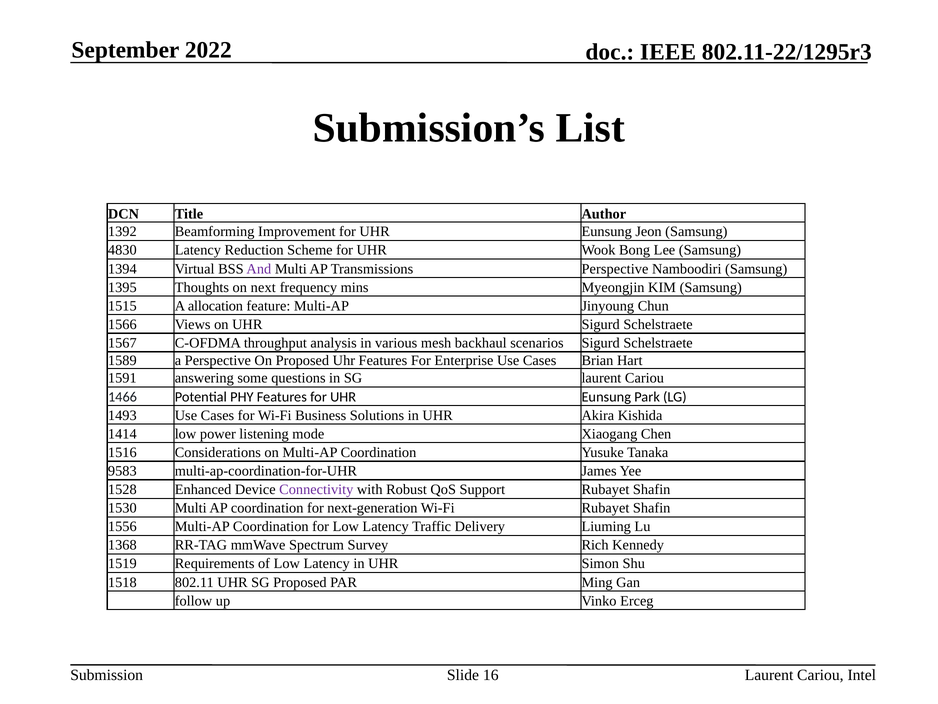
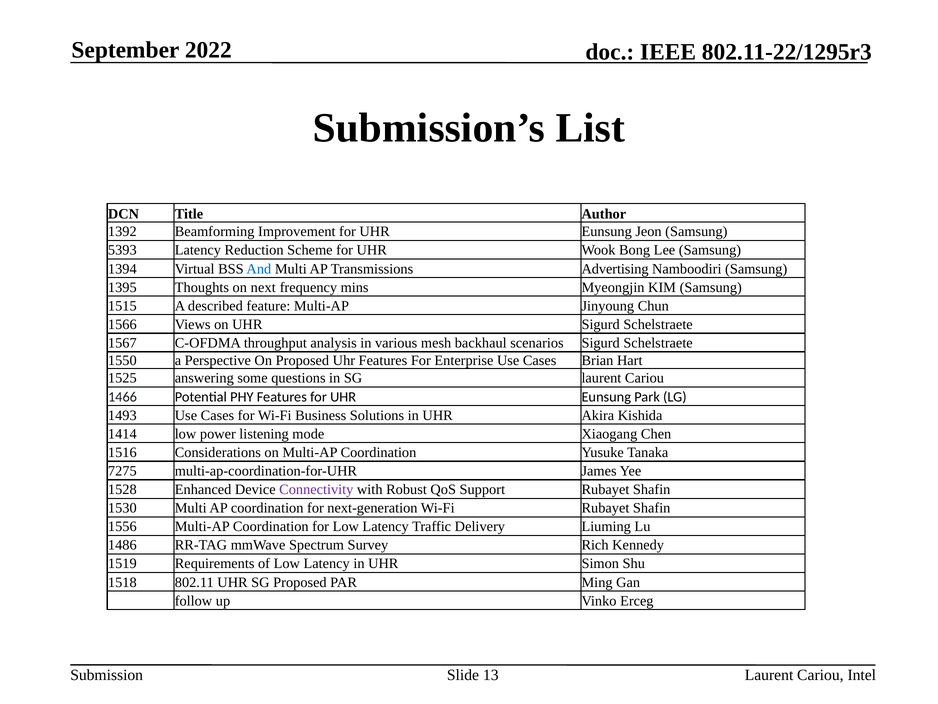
4830: 4830 -> 5393
And colour: purple -> blue
Transmissions Perspective: Perspective -> Advertising
allocation: allocation -> described
1589: 1589 -> 1550
1591: 1591 -> 1525
9583: 9583 -> 7275
1368: 1368 -> 1486
16: 16 -> 13
